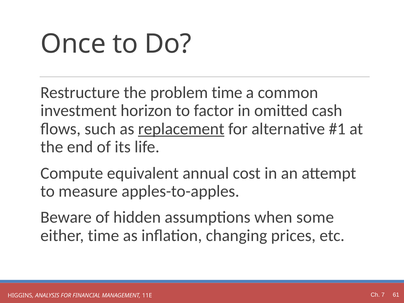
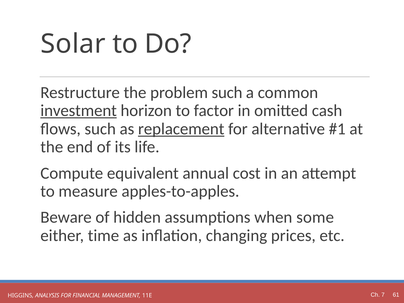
Once: Once -> Solar
problem time: time -> such
investment underline: none -> present
